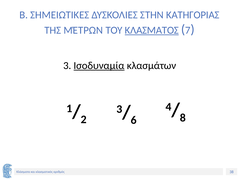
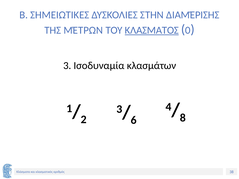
ΚΑΤΗΓΟΡΙΑΣ: ΚΑΤΗΓΟΡΙΑΣ -> ΔΙΑΜΈΡΙΣΗΣ
7: 7 -> 0
Ισοδυναμία underline: present -> none
